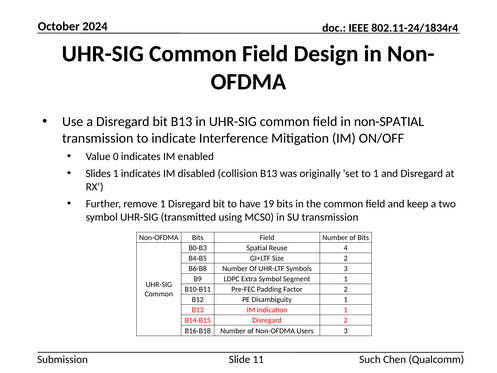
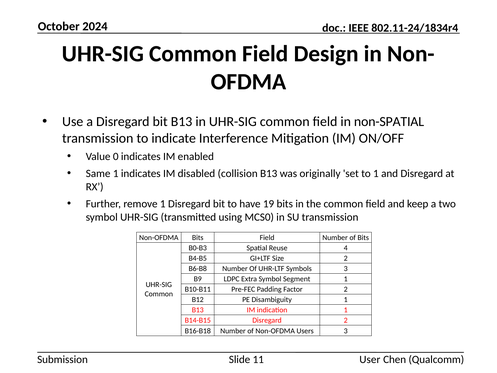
Slides: Slides -> Same
Such: Such -> User
